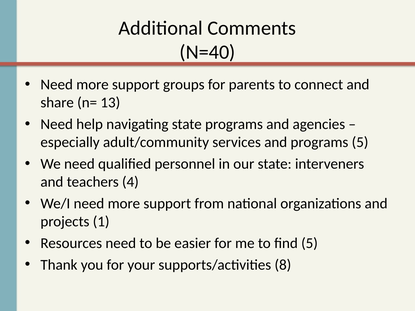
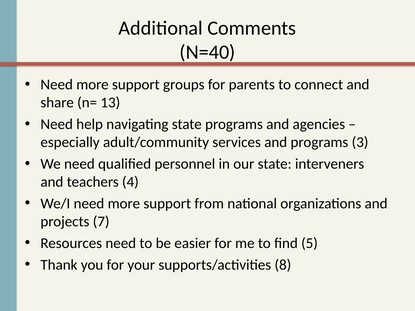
programs 5: 5 -> 3
1: 1 -> 7
